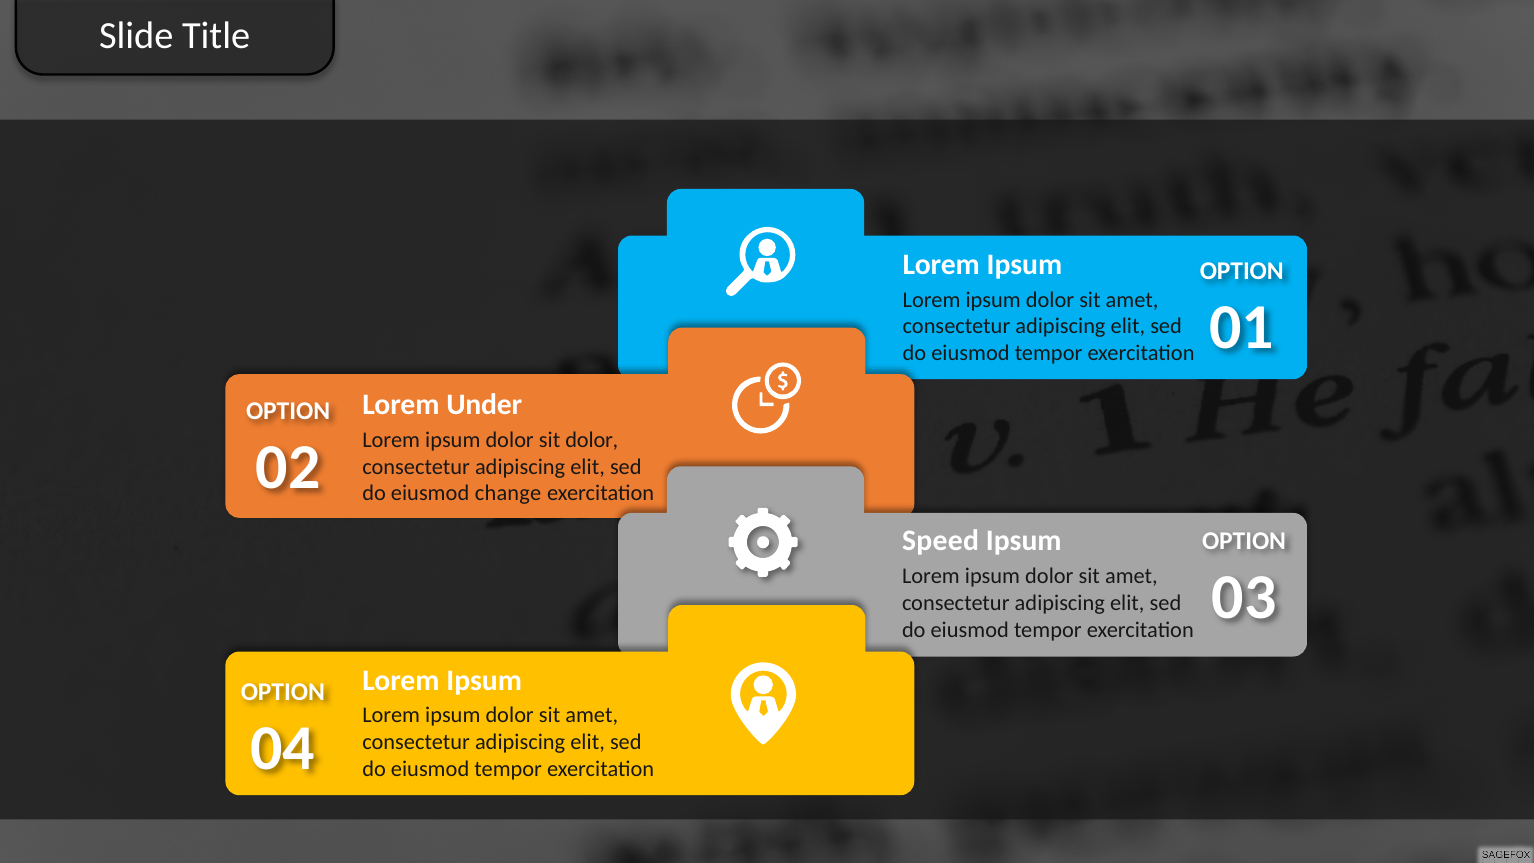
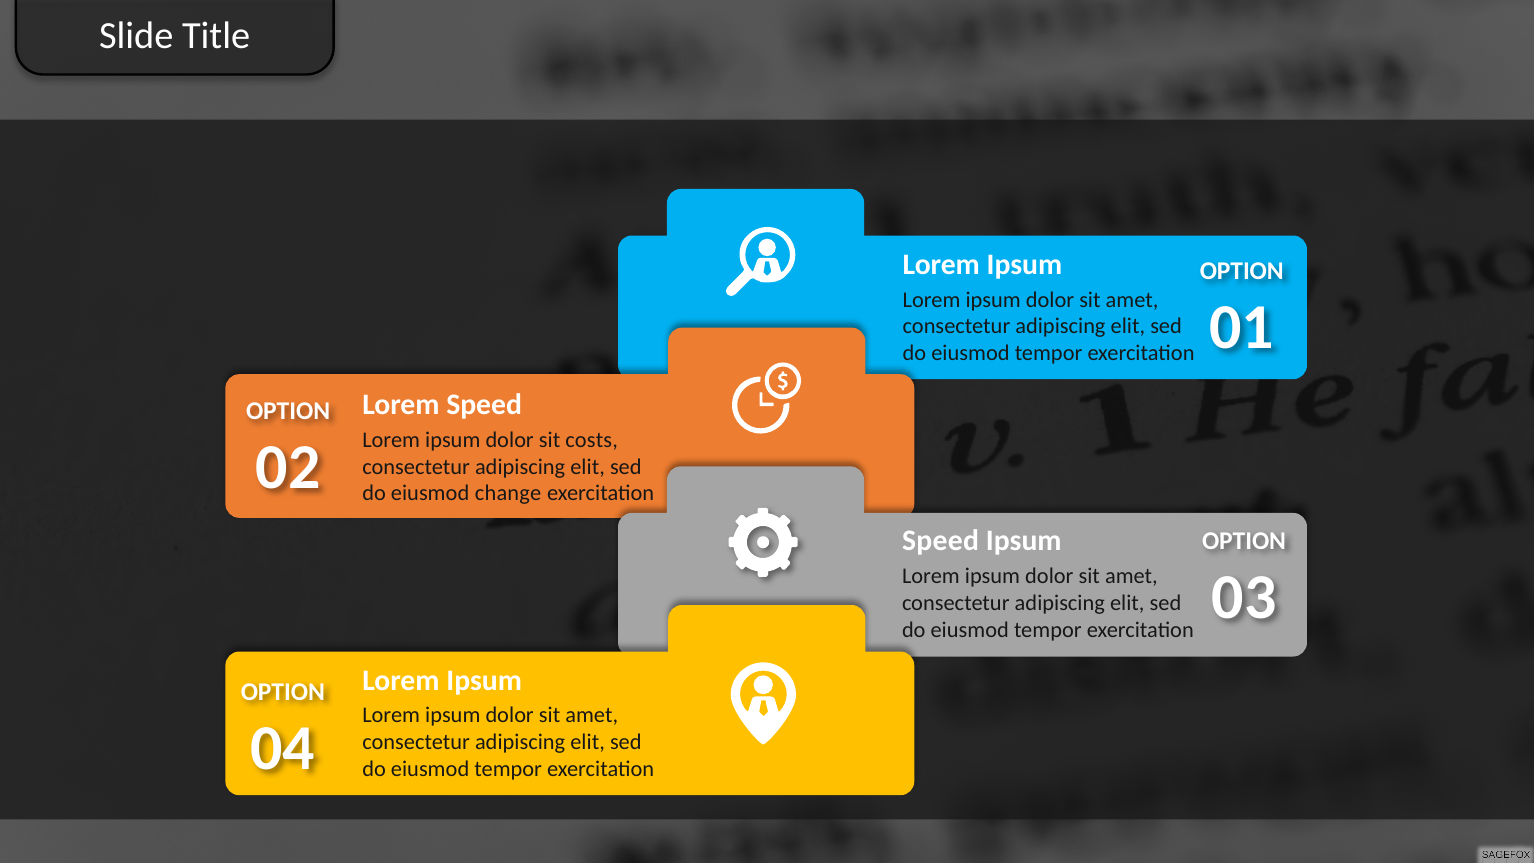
Lorem Under: Under -> Speed
sit dolor: dolor -> costs
